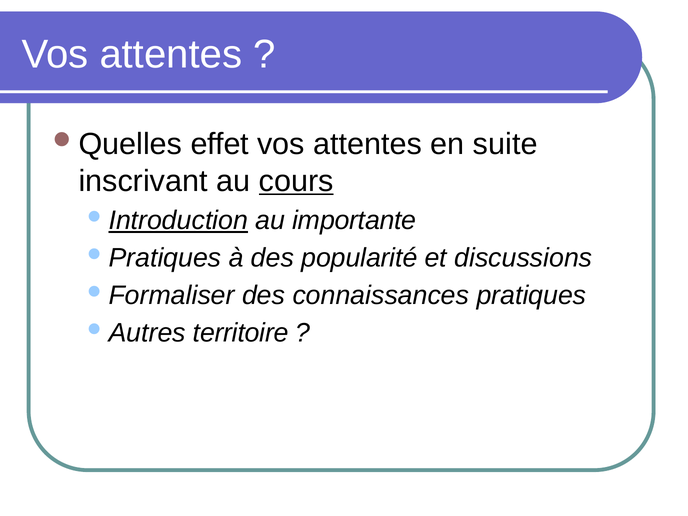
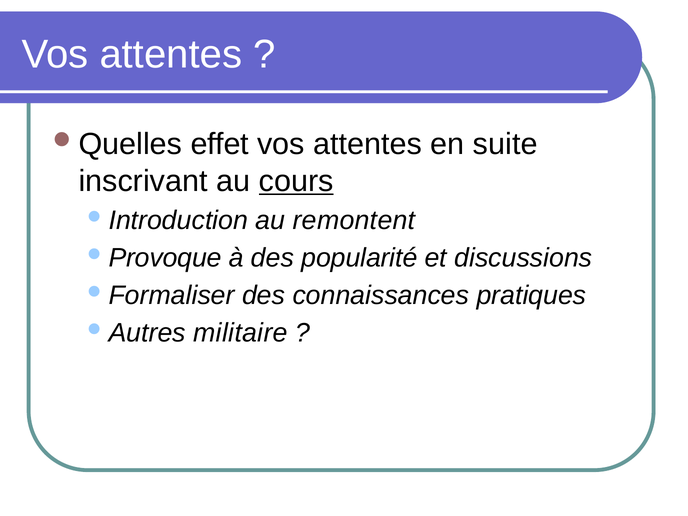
Introduction underline: present -> none
importante: importante -> remontent
Pratiques at (165, 258): Pratiques -> Provoque
territoire: territoire -> militaire
